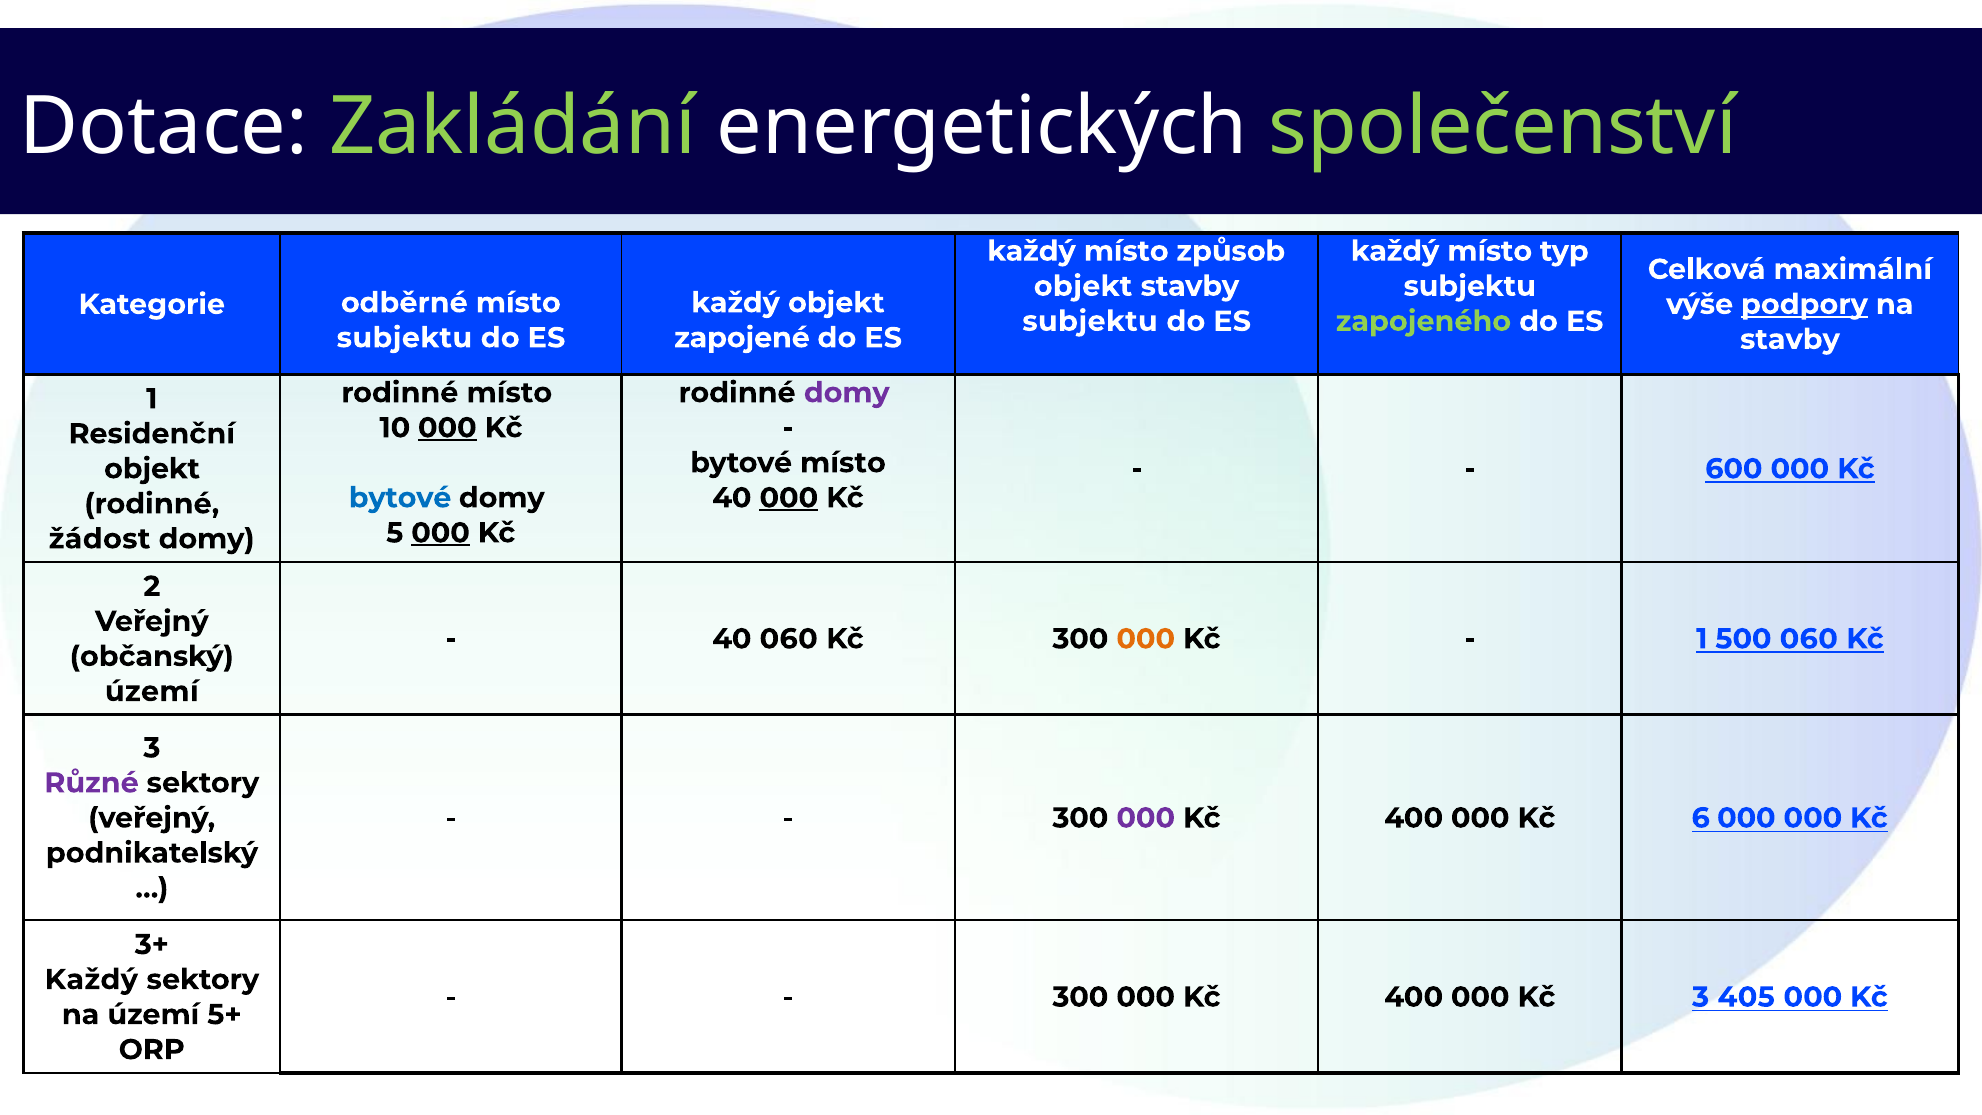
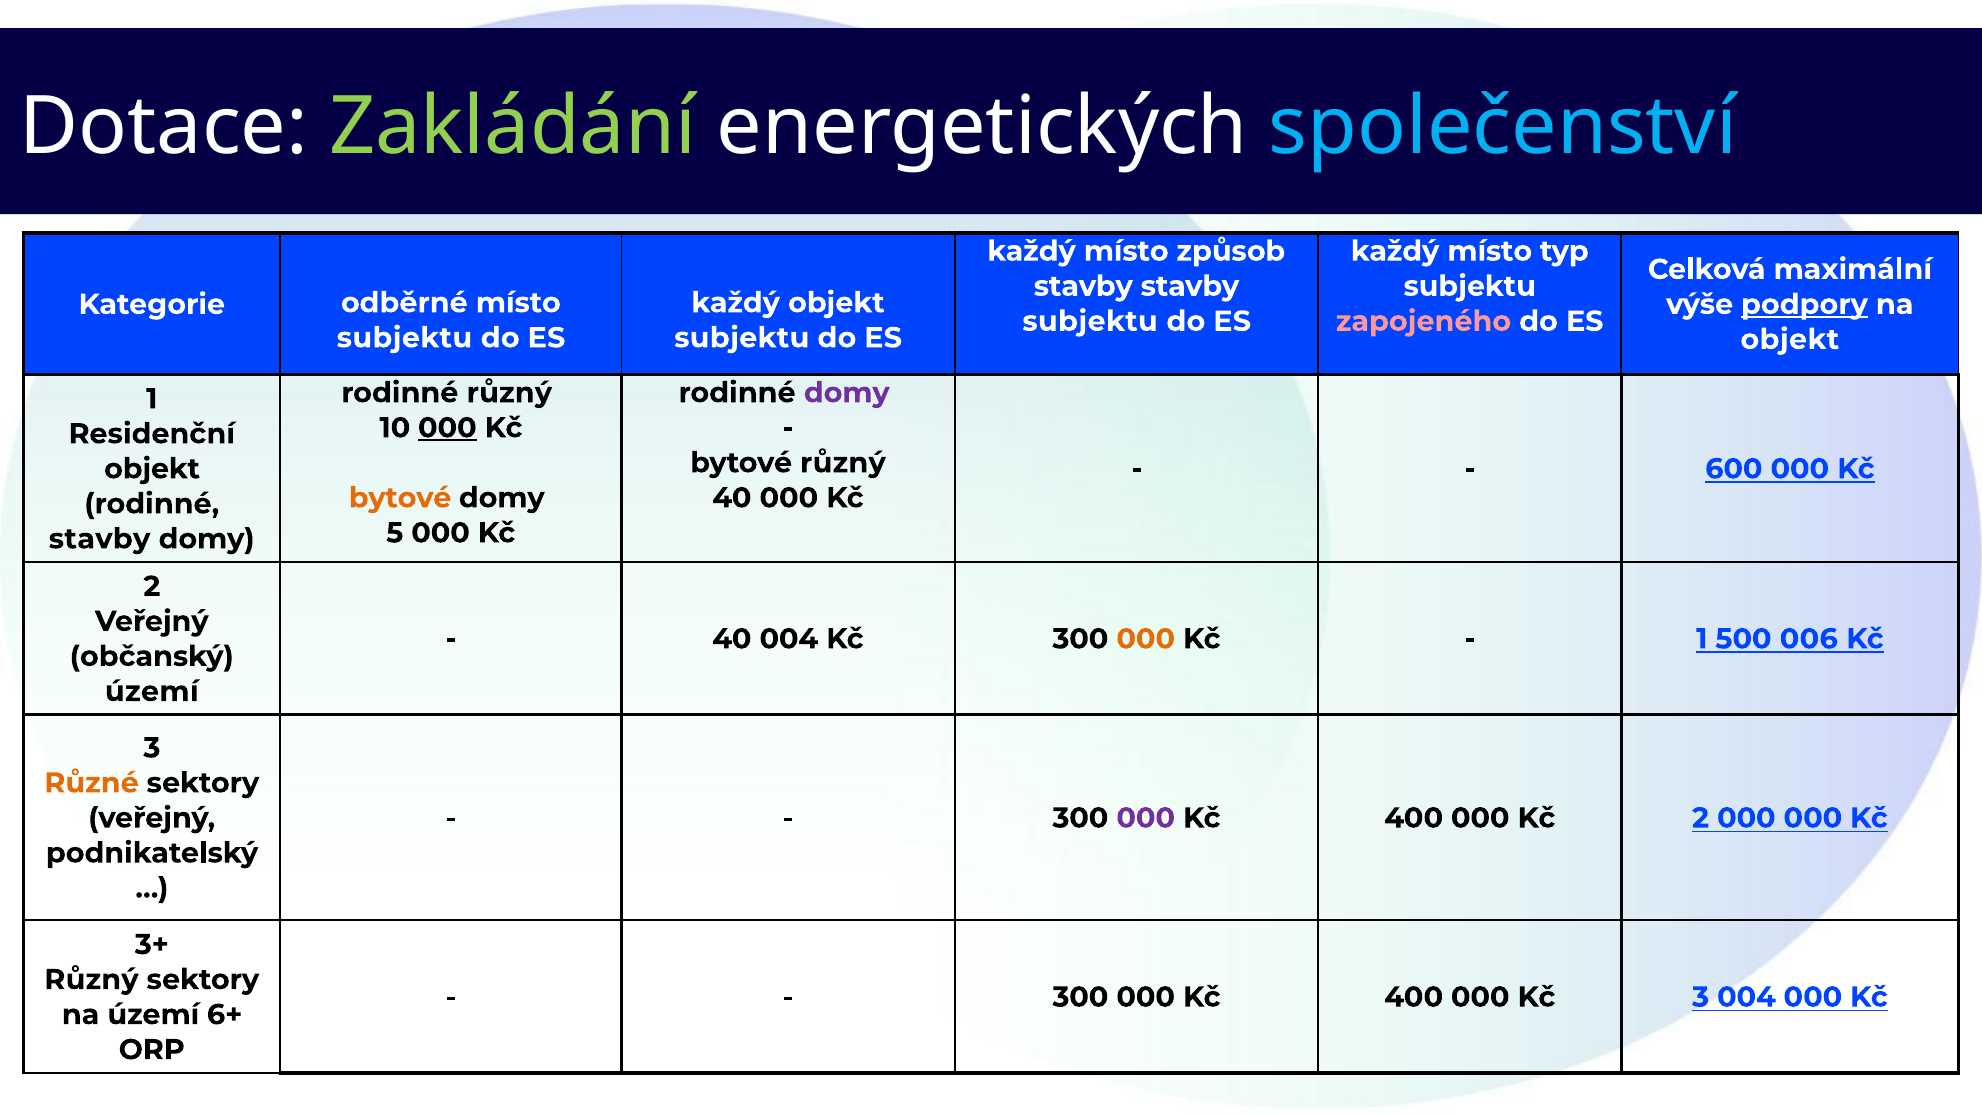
společenství colour: light green -> light blue
objekt at (1083, 286): objekt -> stavby
zapojeného colour: light green -> pink
zapojené at (742, 338): zapojené -> subjektu
stavby at (1790, 339): stavby -> objekt
rodinné místo: místo -> různý
bytové místo: místo -> různý
bytové at (400, 498) colour: blue -> orange
000 at (789, 498) underline: present -> none
000 at (441, 533) underline: present -> none
žádost at (100, 539): žádost -> stavby
40 060: 060 -> 004
500 060: 060 -> 006
Různé colour: purple -> orange
400 000 Kč 6: 6 -> 2
Každý at (91, 980): Každý -> Různý
3 405: 405 -> 004
5+: 5+ -> 6+
